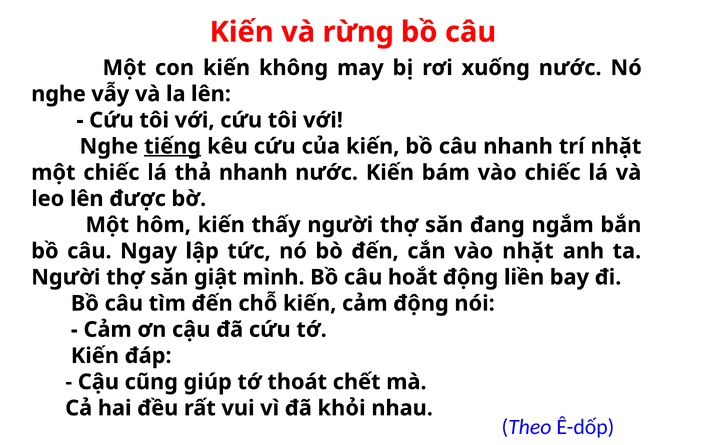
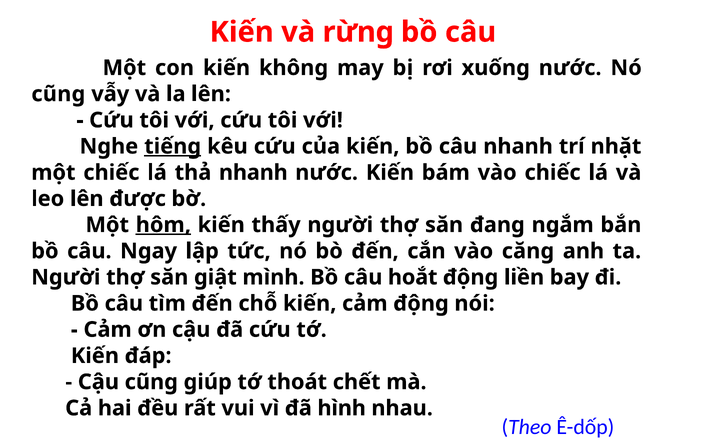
nghe at (59, 94): nghe -> cũng
hôm underline: none -> present
vào nhặt: nhặt -> căng
khỏi: khỏi -> hình
